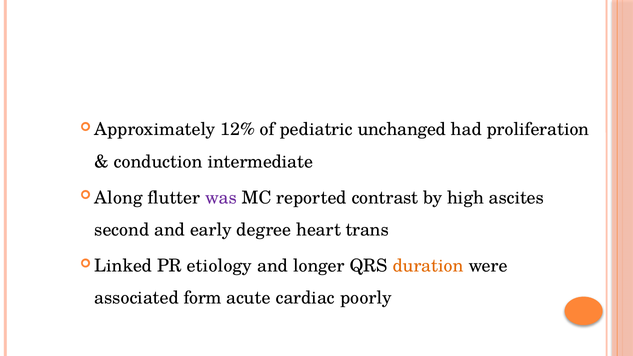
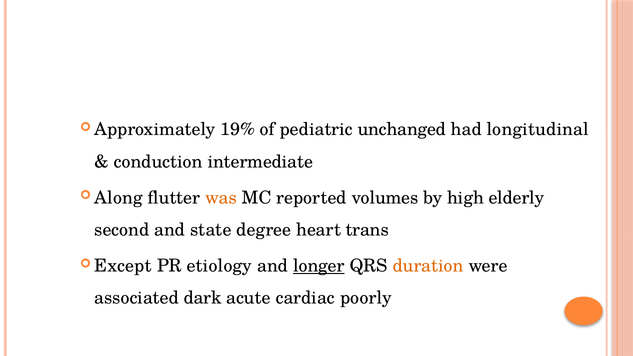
12%: 12% -> 19%
proliferation: proliferation -> longitudinal
was colour: purple -> orange
contrast: contrast -> volumes
ascites: ascites -> elderly
early: early -> state
Linked: Linked -> Except
longer underline: none -> present
form: form -> dark
